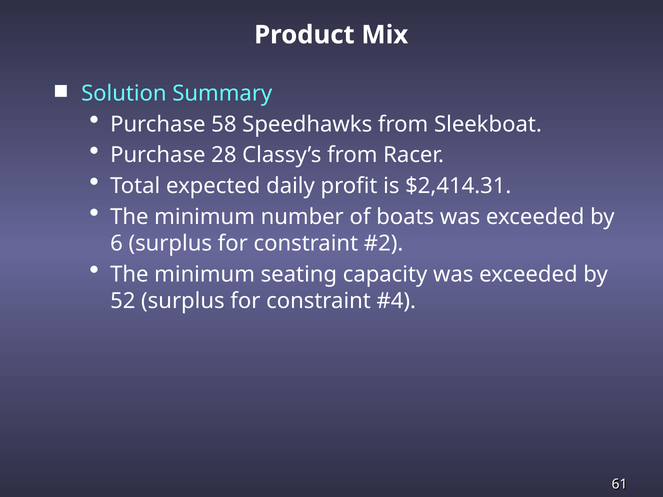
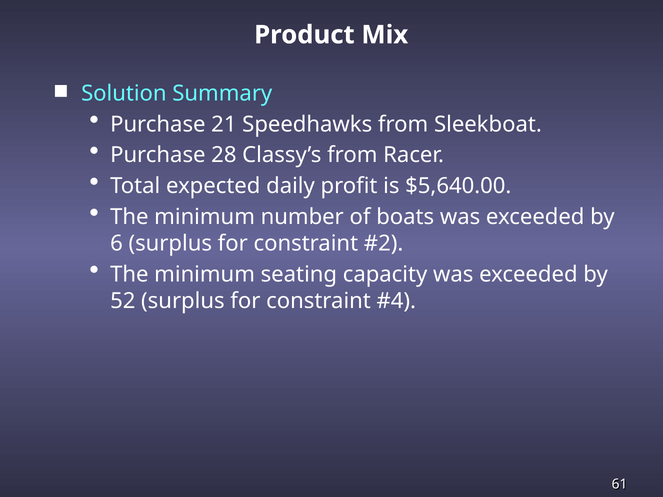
58: 58 -> 21
$2,414.31: $2,414.31 -> $5,640.00
